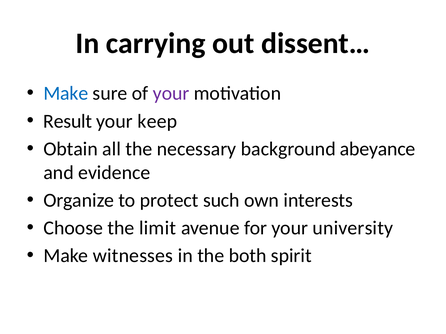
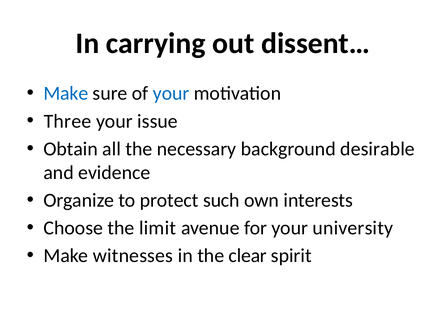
your at (171, 94) colour: purple -> blue
Result: Result -> Three
keep: keep -> issue
abeyance: abeyance -> desirable
both: both -> clear
